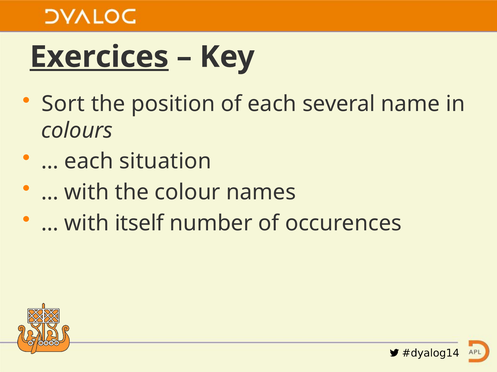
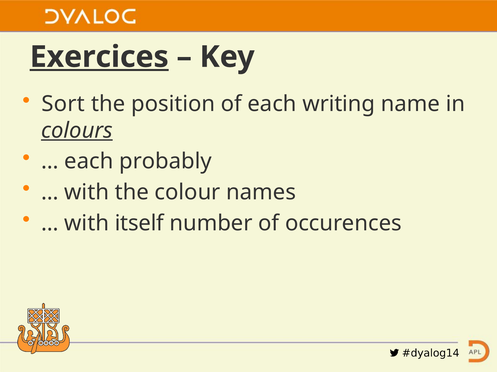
several: several -> writing
colours underline: none -> present
situation: situation -> probably
